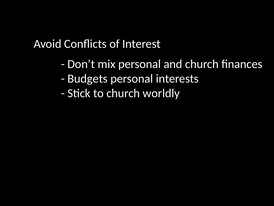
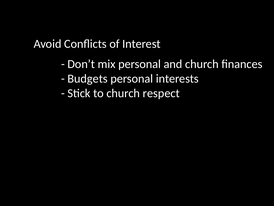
worldly: worldly -> respect
